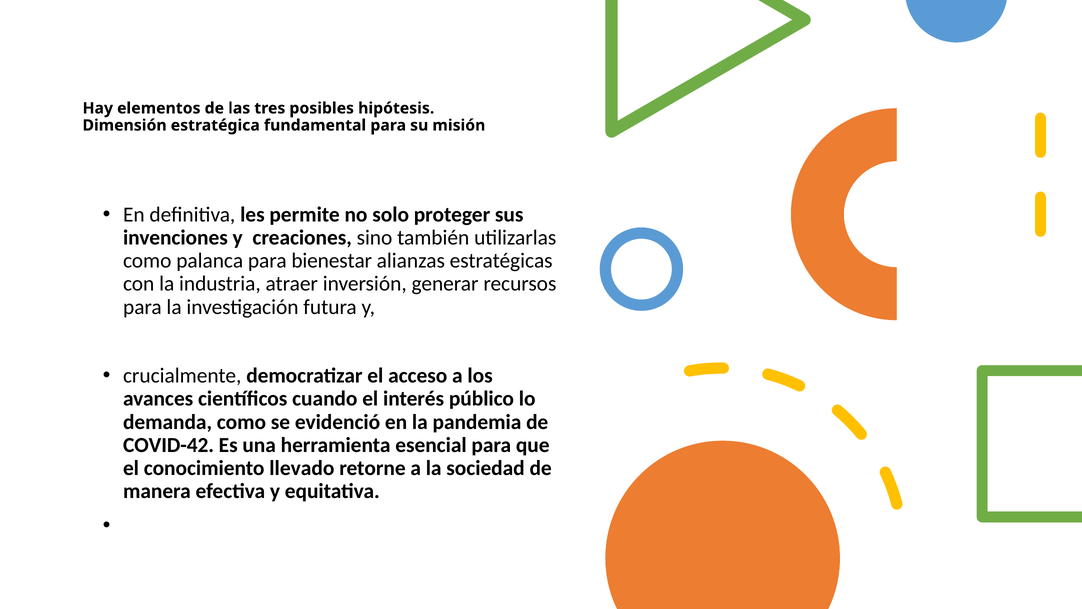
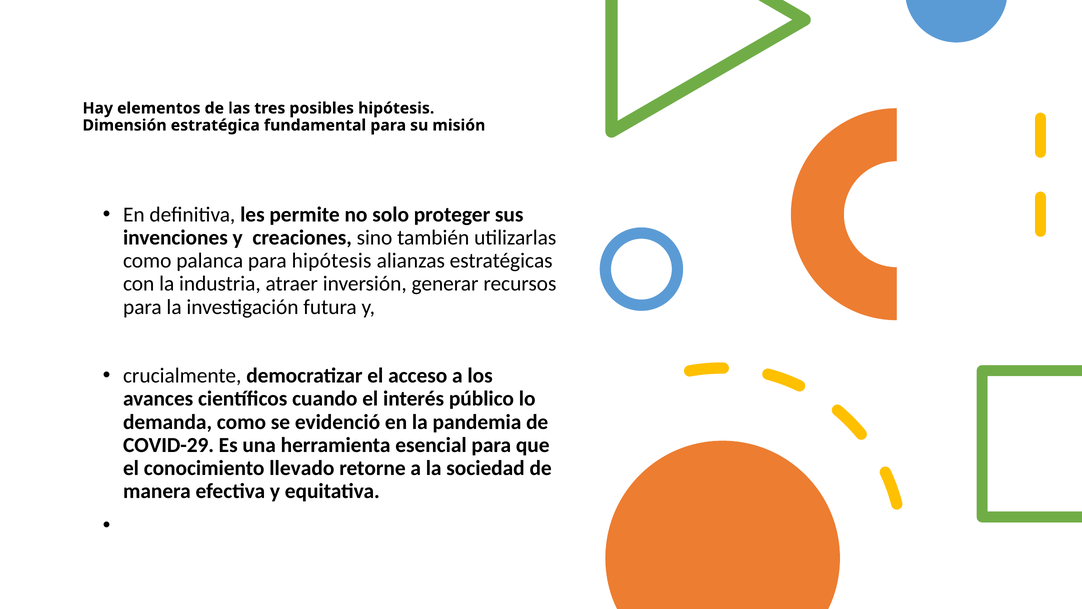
para bienestar: bienestar -> hipótesis
COVID-42: COVID-42 -> COVID-29
